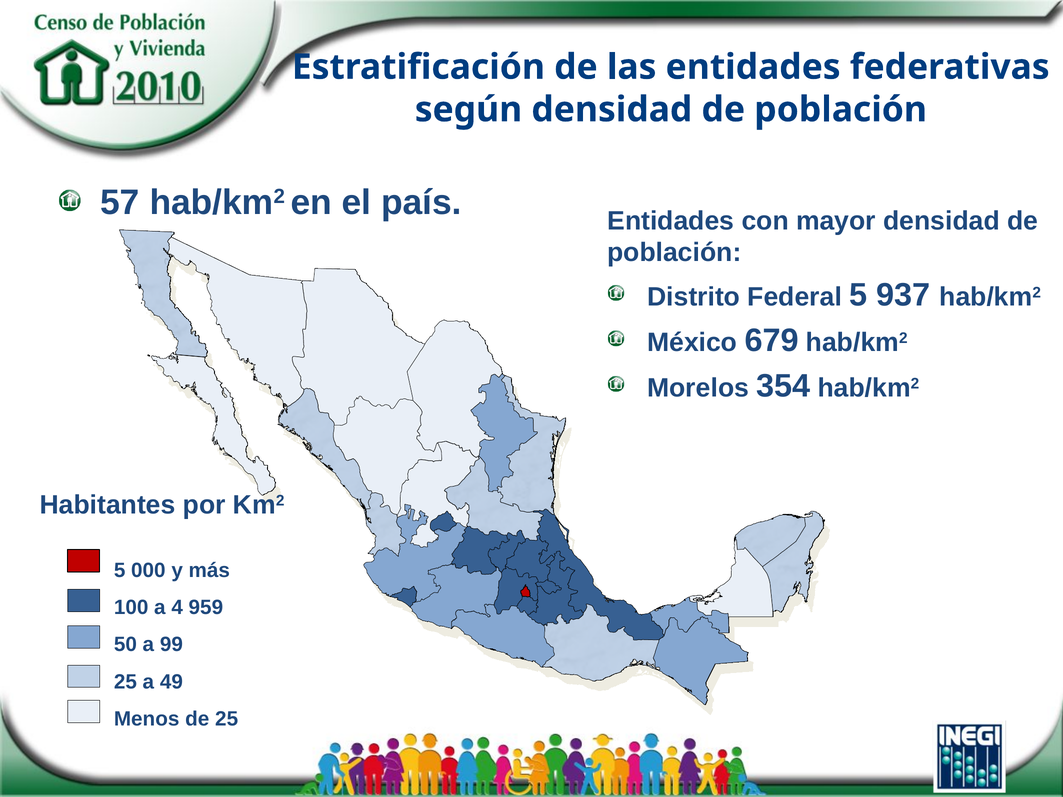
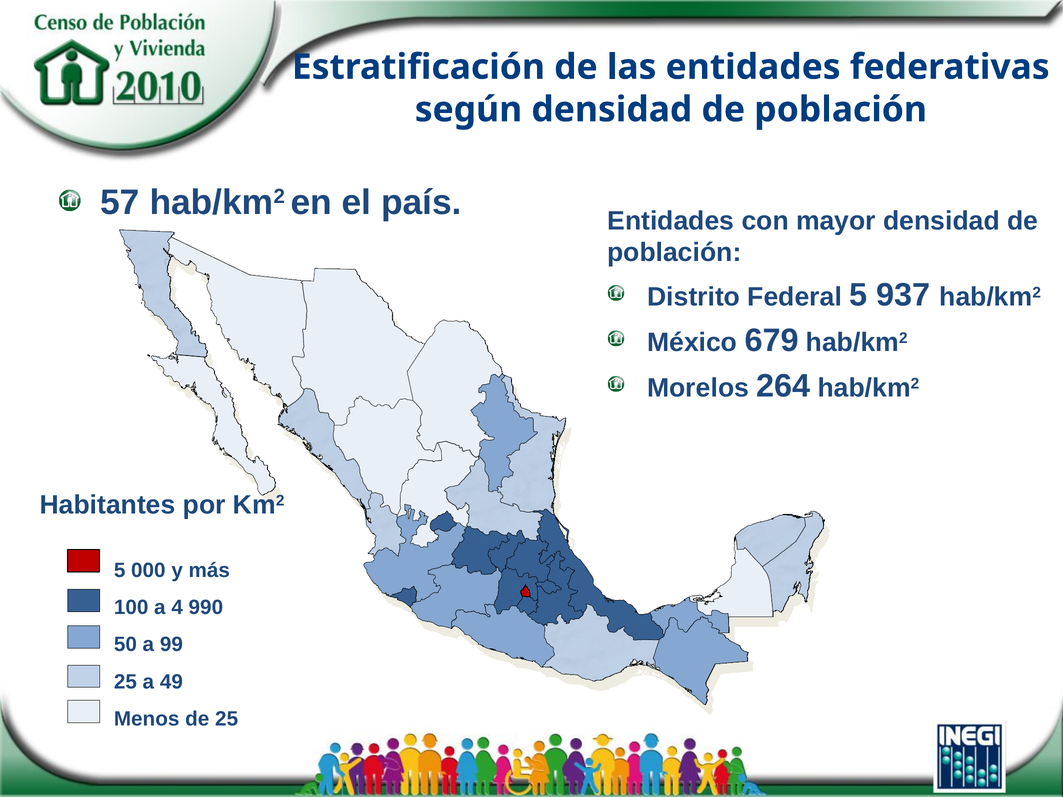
354: 354 -> 264
959: 959 -> 990
